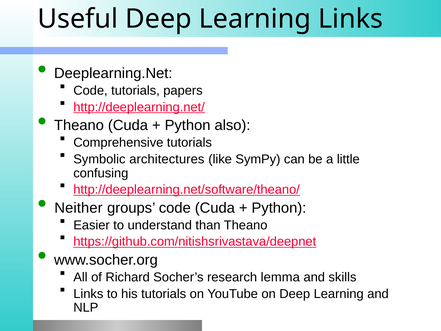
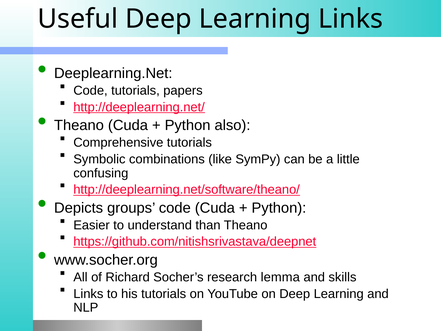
architectures: architectures -> combinations
Neither: Neither -> Depicts
